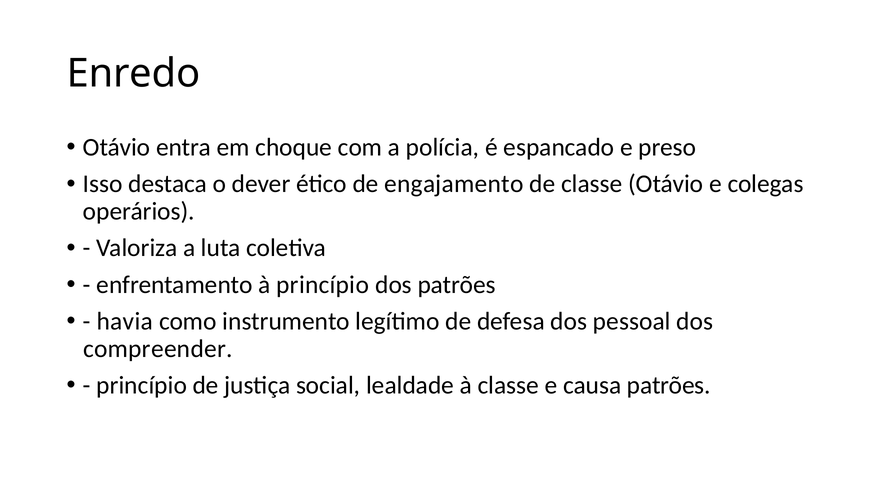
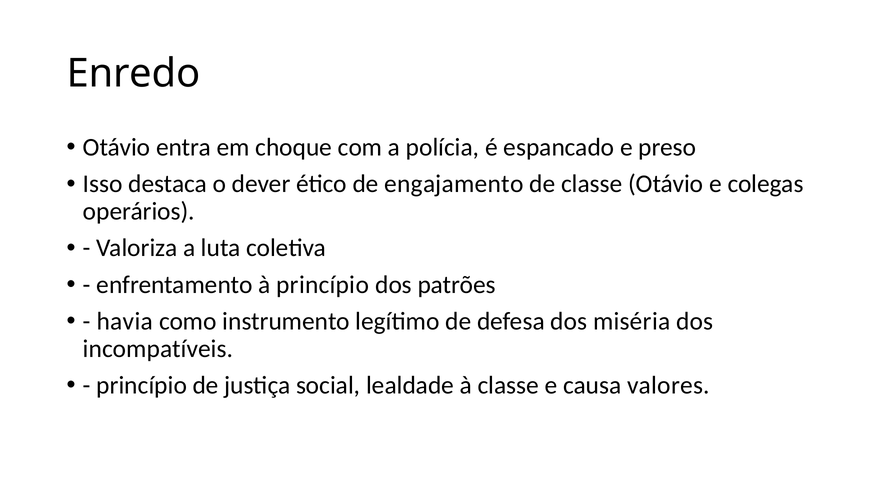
pessoal: pessoal -> miséria
compreender: compreender -> incompatíveis
causa patrões: patrões -> valores
